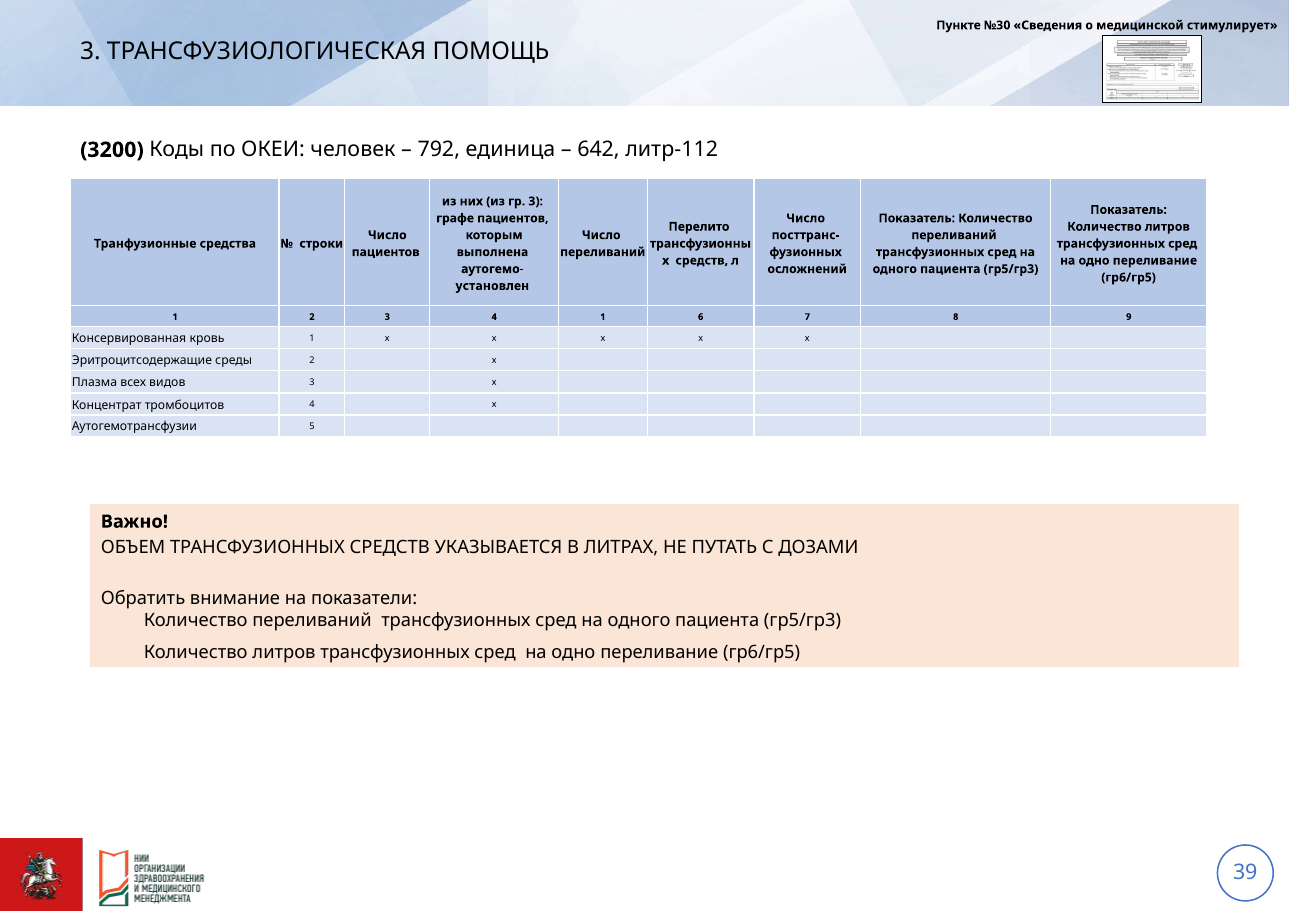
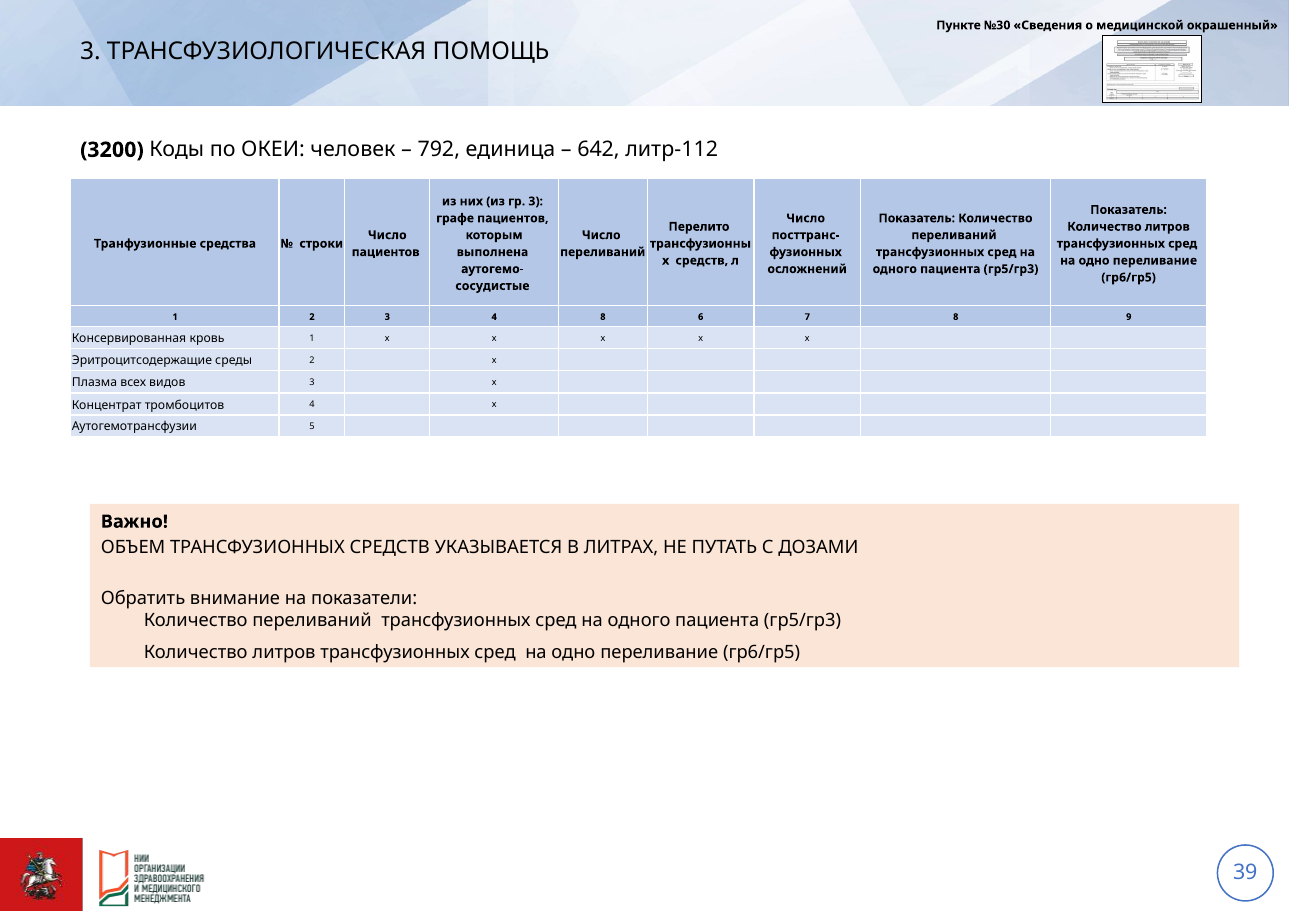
стимулирует: стимулирует -> окрашенный
установлен: установлен -> сосудистые
4 1: 1 -> 8
